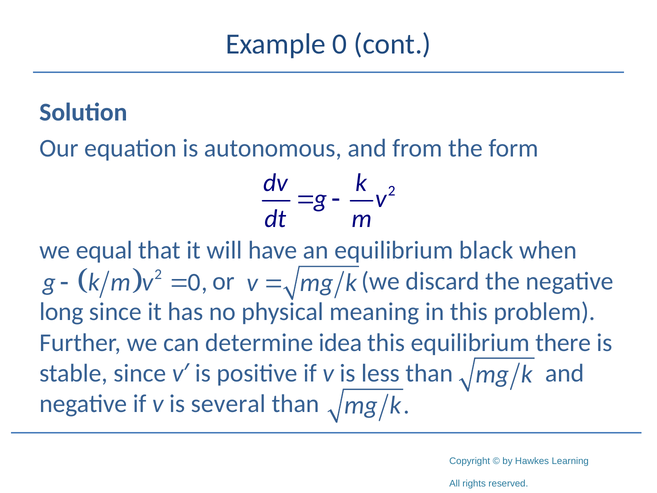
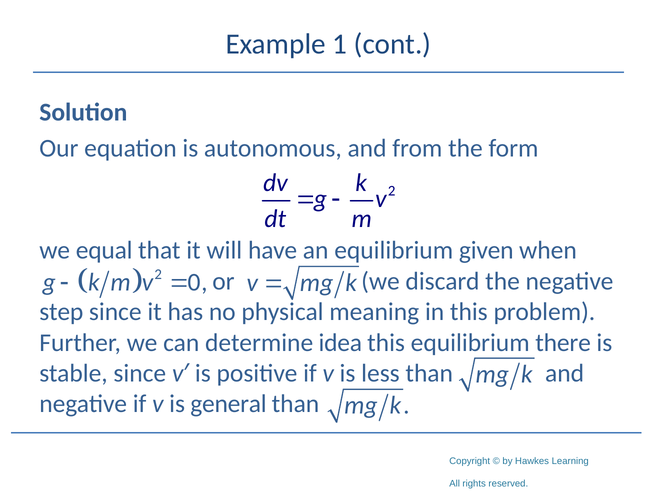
Example 0: 0 -> 1
black: black -> given
long: long -> step
several: several -> general
